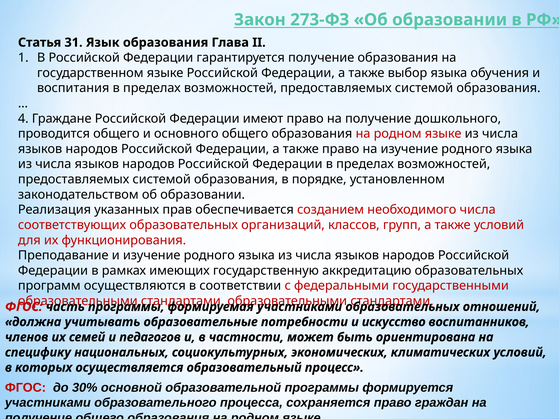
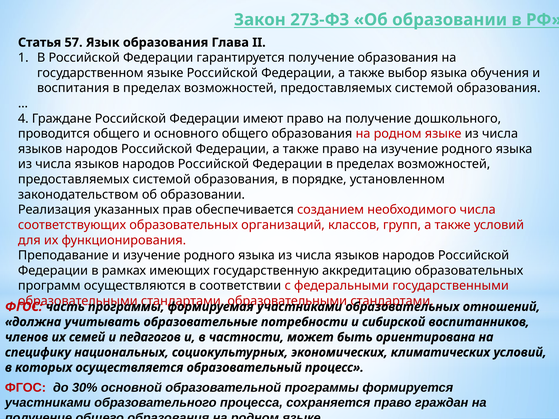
31: 31 -> 57
искусство: искусство -> сибирской
